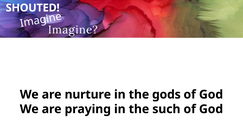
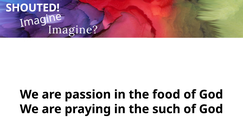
nurture: nurture -> passion
gods: gods -> food
